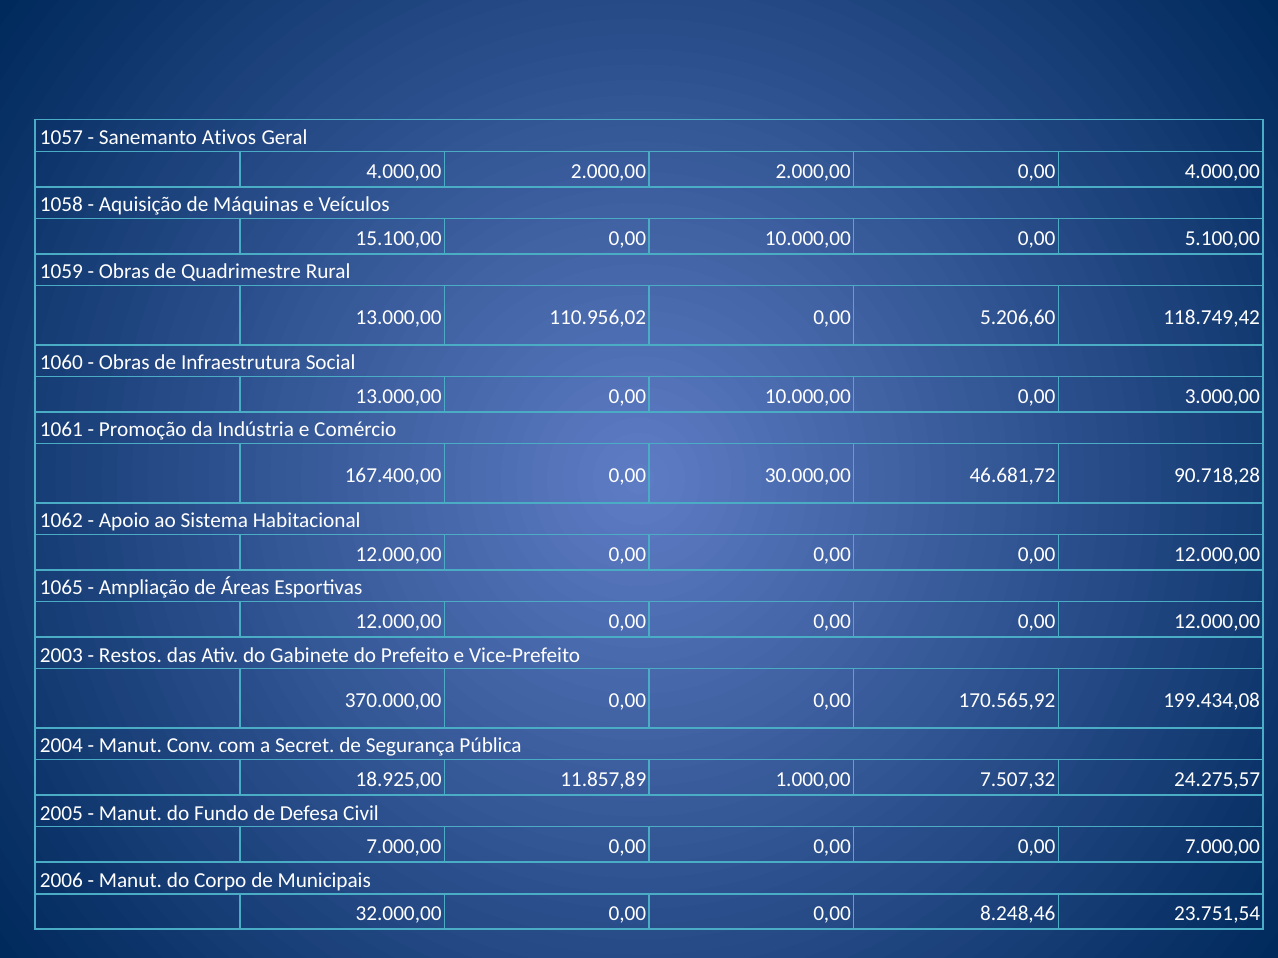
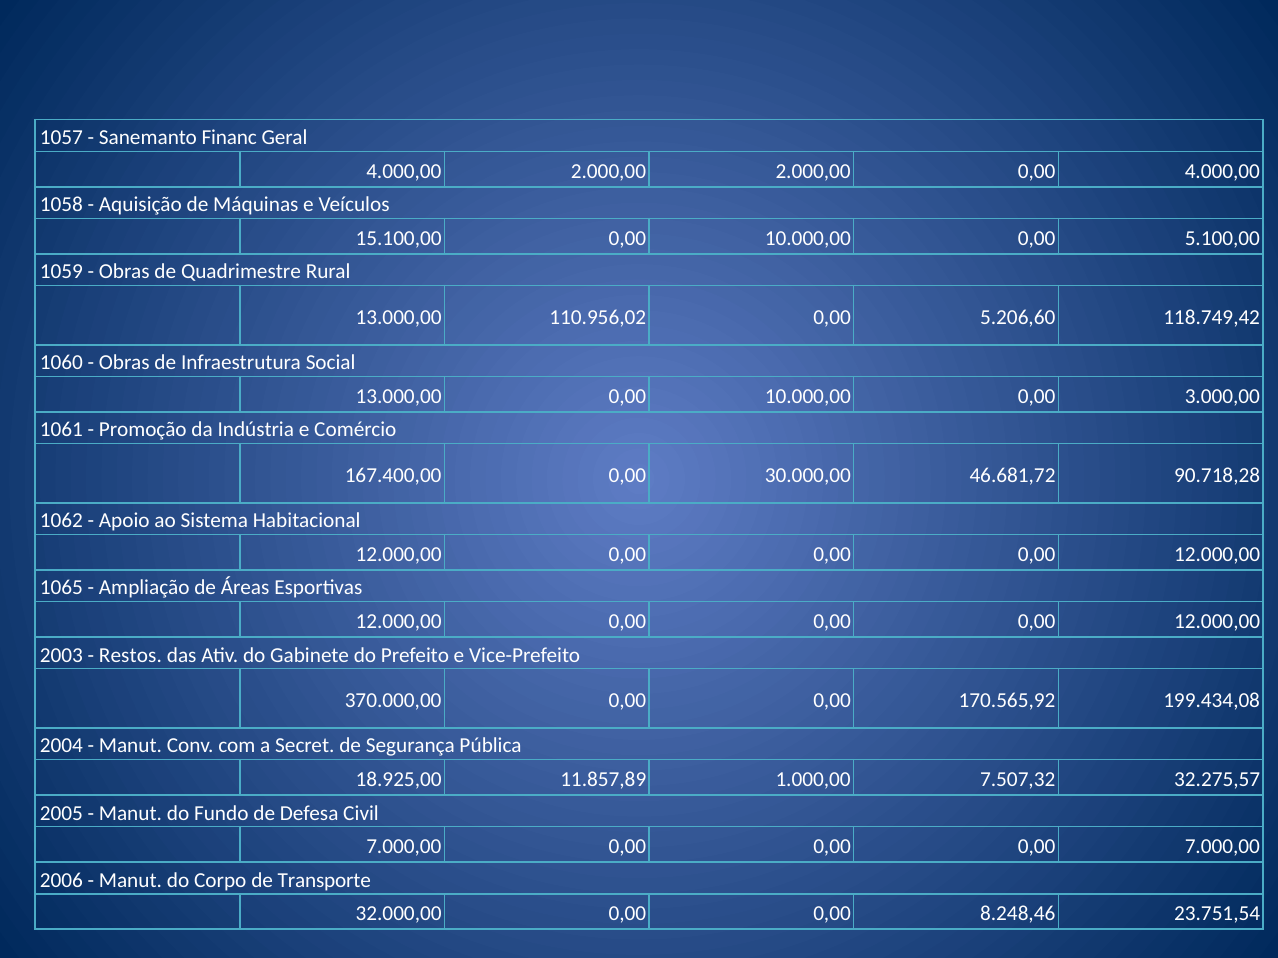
Ativos: Ativos -> Financ
24.275,57: 24.275,57 -> 32.275,57
Municipais: Municipais -> Transporte
